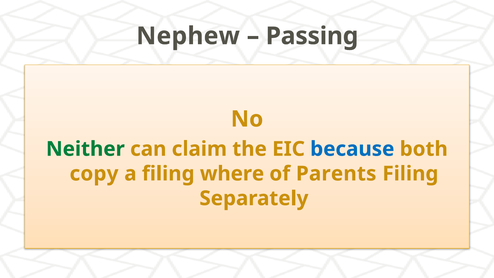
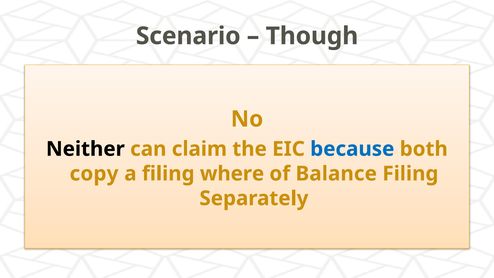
Nephew: Nephew -> Scenario
Passing: Passing -> Though
Neither colour: green -> black
Parents: Parents -> Balance
